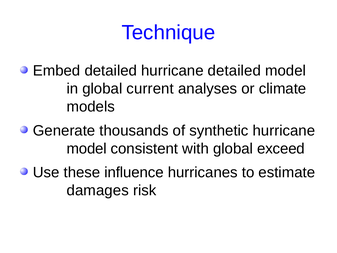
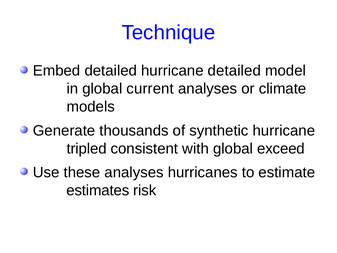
model at (87, 148): model -> tripled
these influence: influence -> analyses
damages: damages -> estimates
